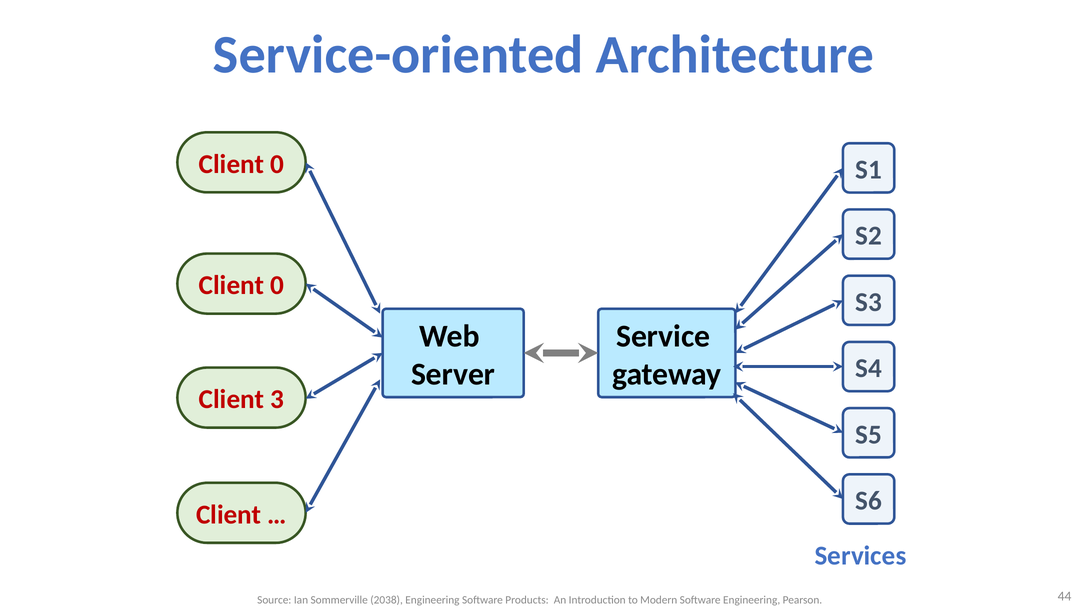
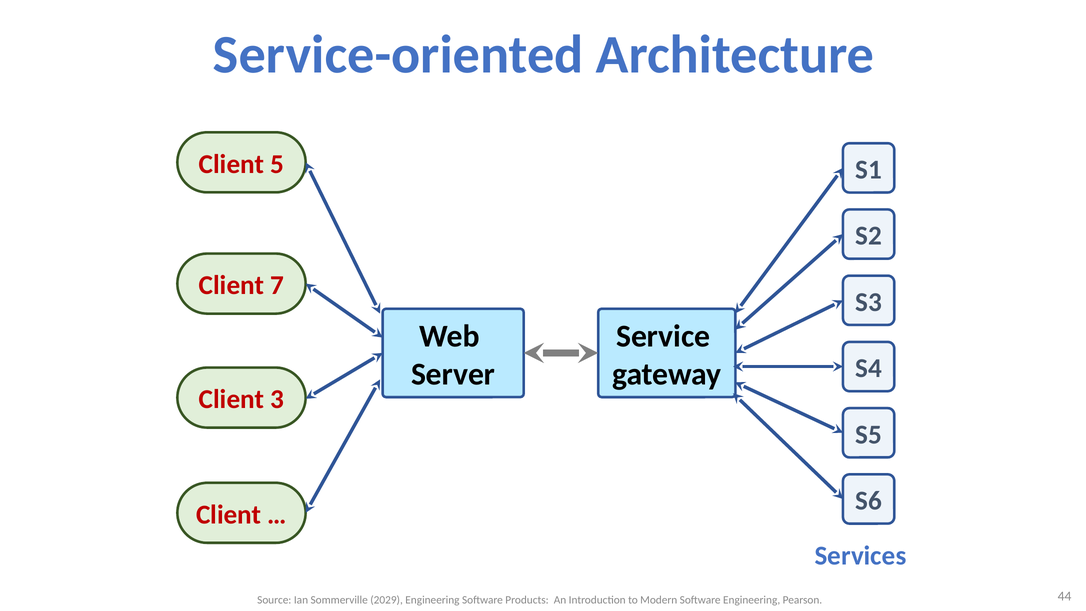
0 at (277, 164): 0 -> 5
0 at (277, 285): 0 -> 7
2038: 2038 -> 2029
